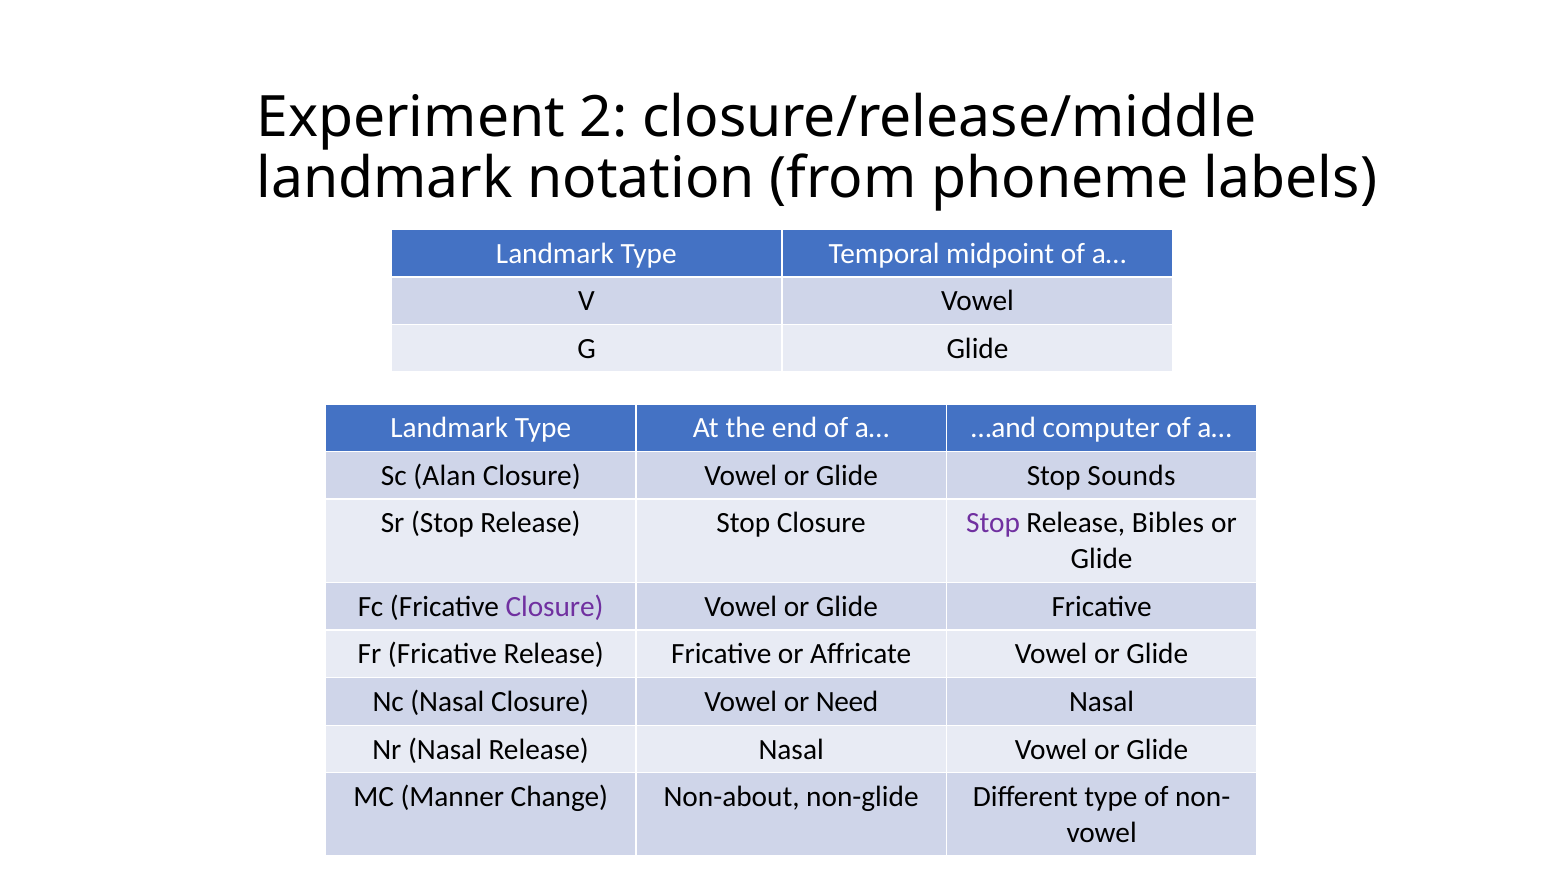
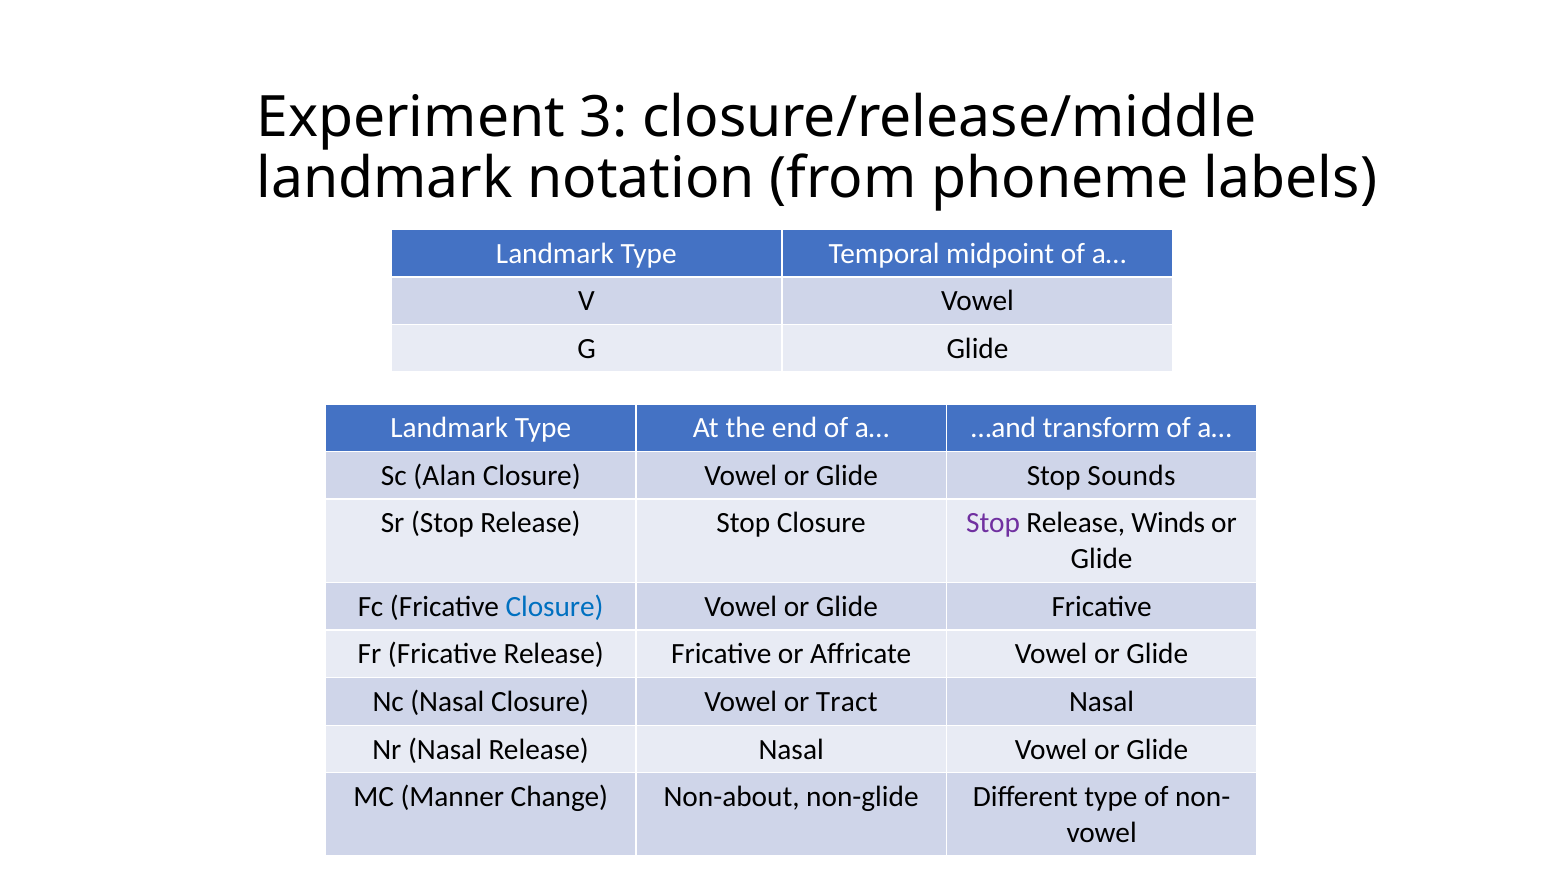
2: 2 -> 3
computer: computer -> transform
Bibles: Bibles -> Winds
Closure at (555, 606) colour: purple -> blue
Need: Need -> Tract
